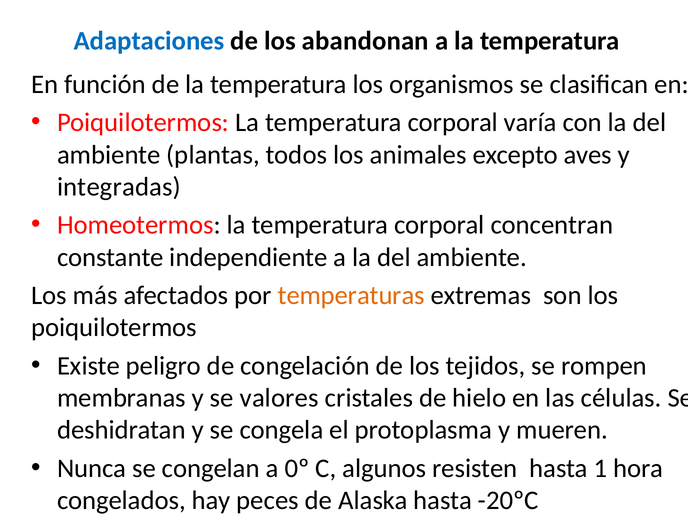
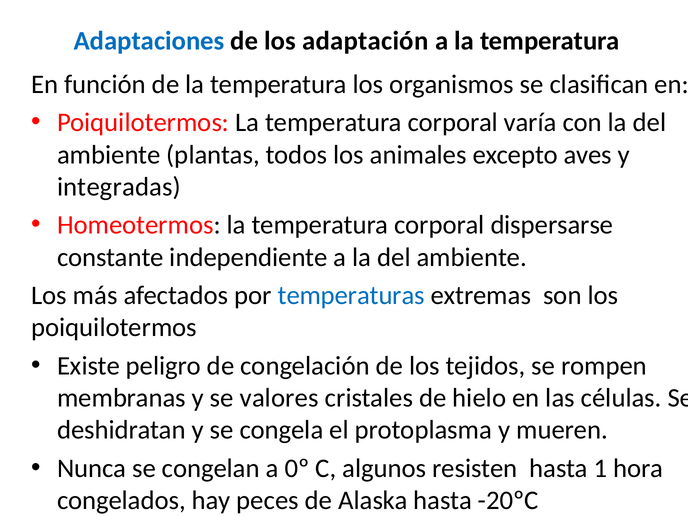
abandonan: abandonan -> adaptación
concentran: concentran -> dispersarse
temperaturas colour: orange -> blue
